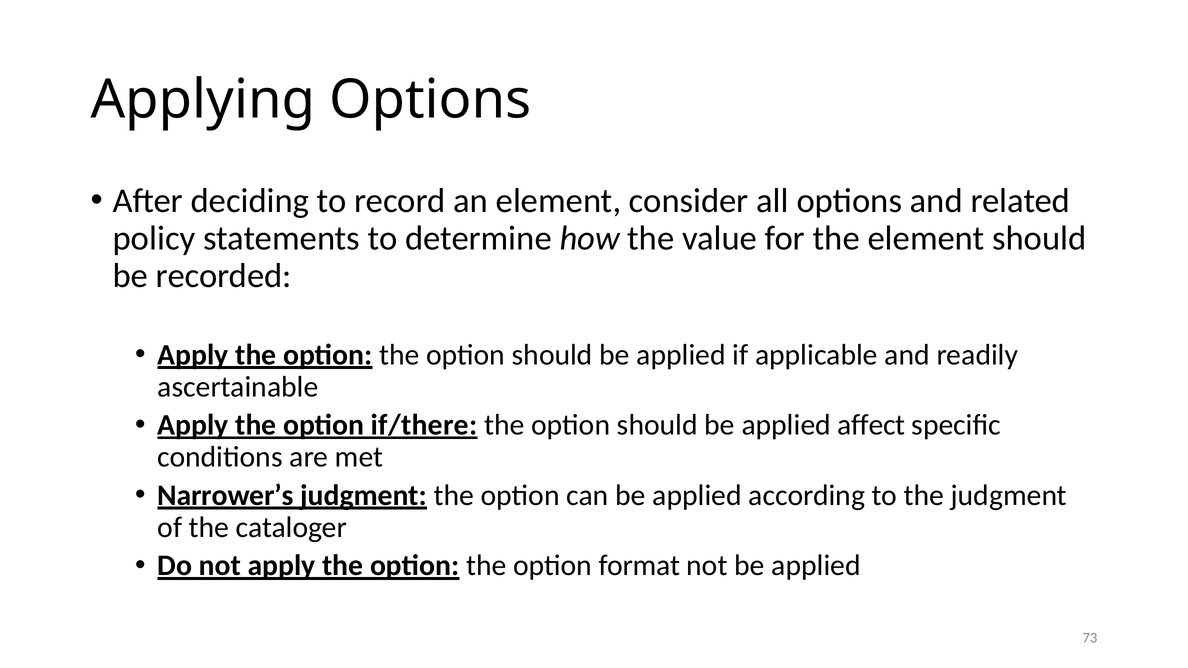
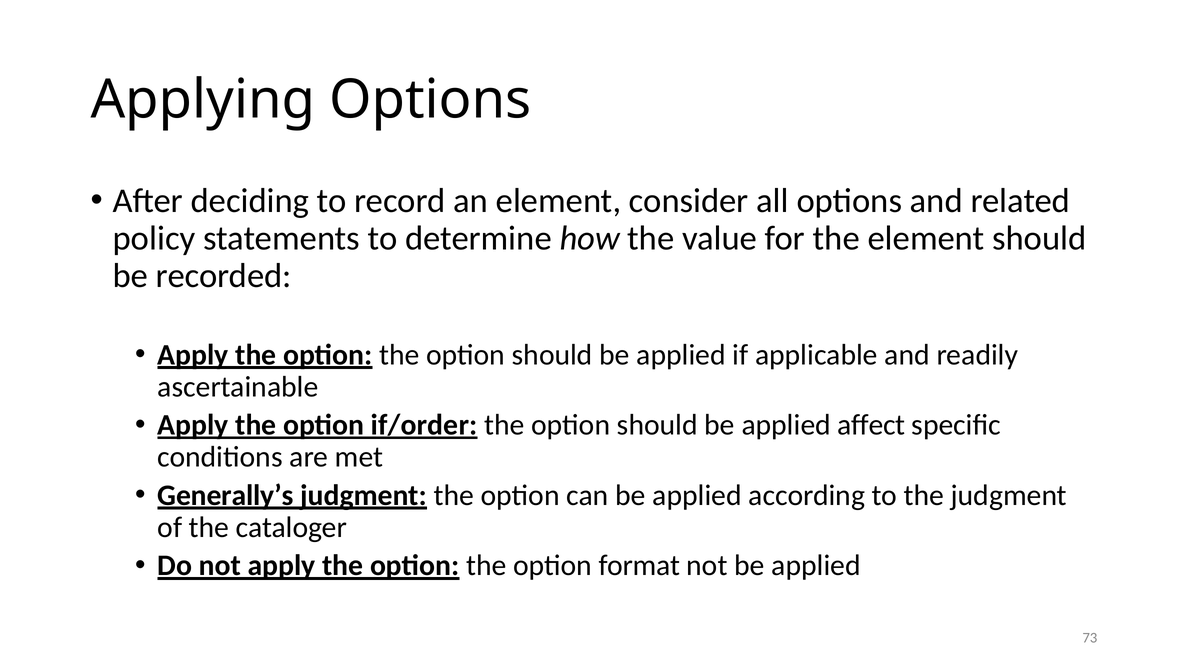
if/there: if/there -> if/order
Narrower’s: Narrower’s -> Generally’s
